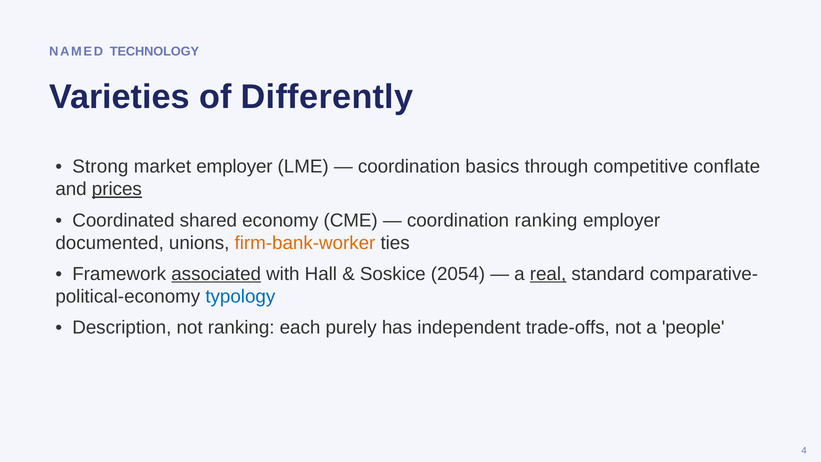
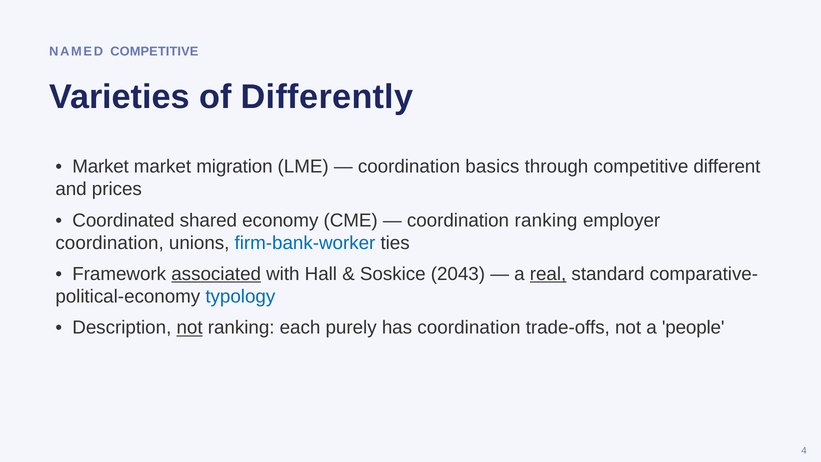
NAMED TECHNOLOGY: TECHNOLOGY -> COMPETITIVE
Strong at (100, 167): Strong -> Market
market employer: employer -> migration
conflate: conflate -> different
prices underline: present -> none
documented at (110, 243): documented -> coordination
firm-bank-worker colour: orange -> blue
2054: 2054 -> 2043
not at (190, 328) underline: none -> present
has independent: independent -> coordination
